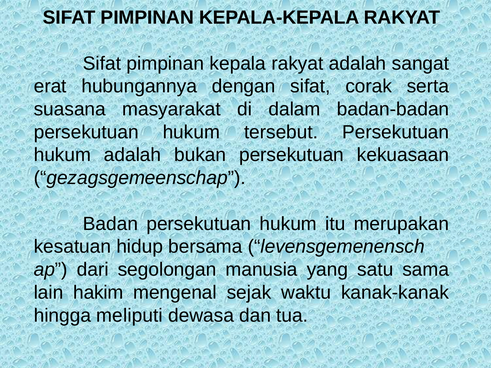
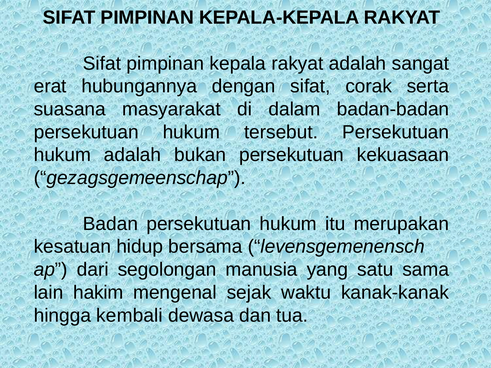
meliputi: meliputi -> kembali
